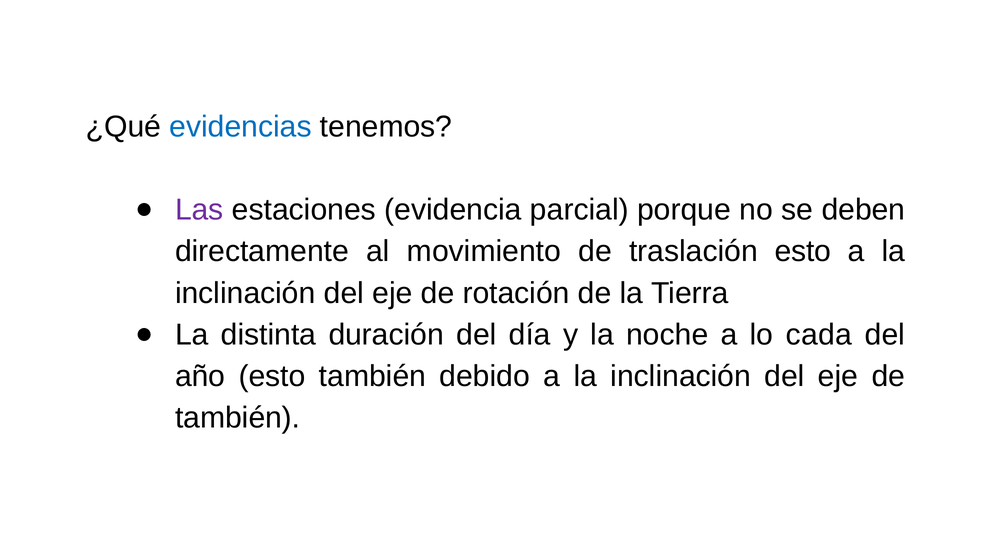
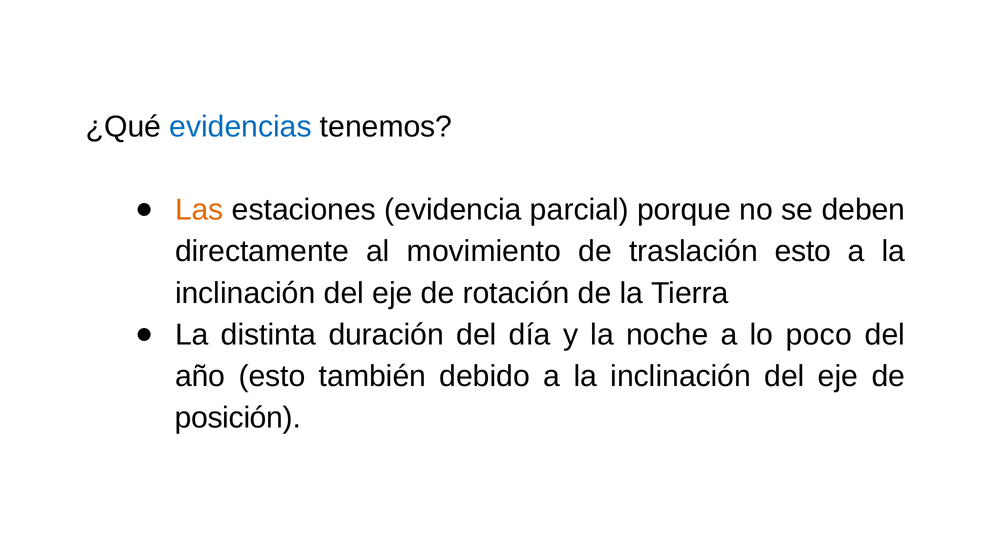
Las colour: purple -> orange
cada: cada -> poco
también at (238, 418): también -> posición
